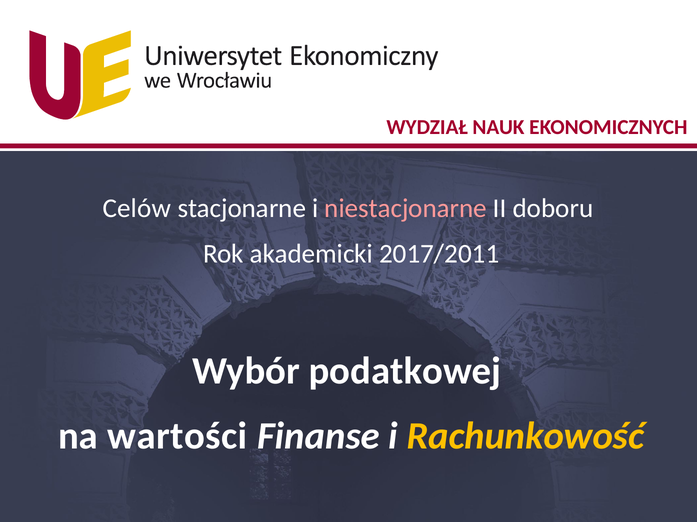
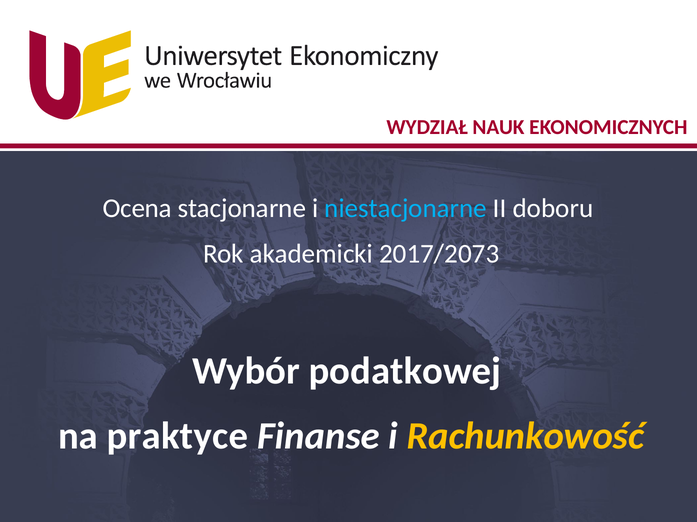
Celów: Celów -> Ocena
niestacjonarne colour: pink -> light blue
2017/2011: 2017/2011 -> 2017/2073
wartości: wartości -> praktyce
